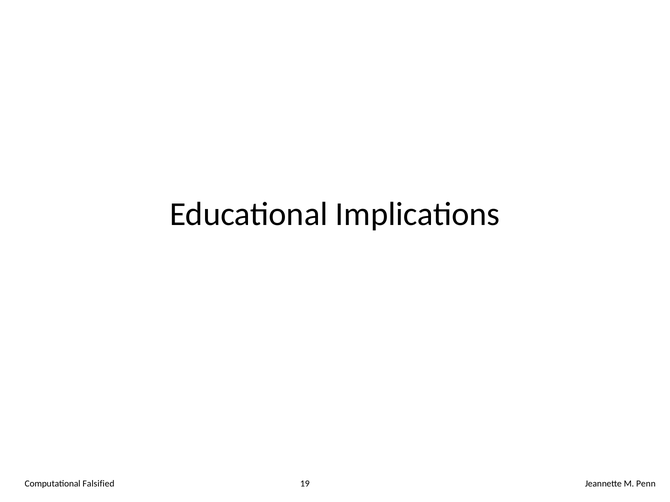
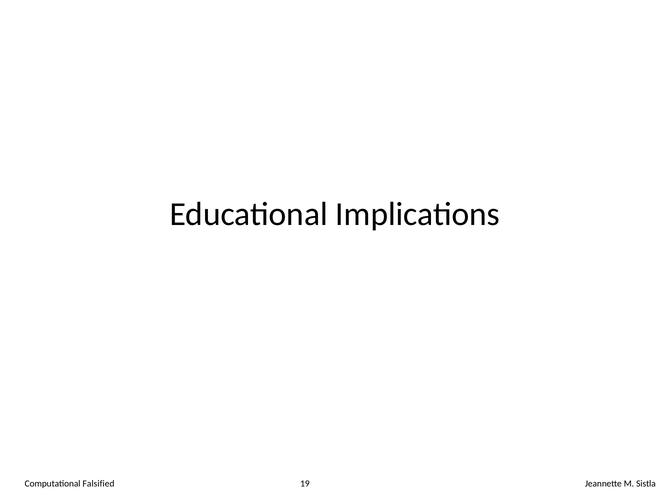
Penn: Penn -> Sistla
